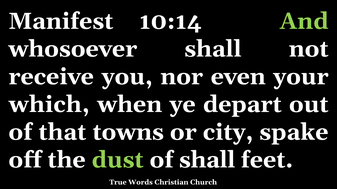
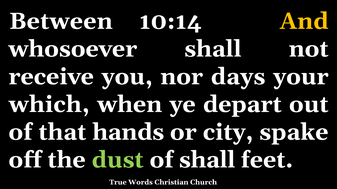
Manifest: Manifest -> Between
And colour: light green -> yellow
even: even -> days
towns: towns -> hands
